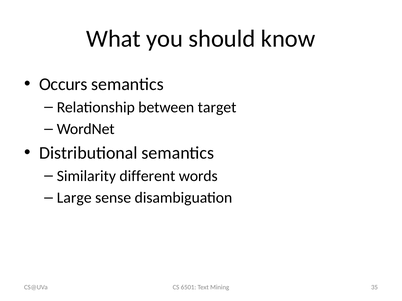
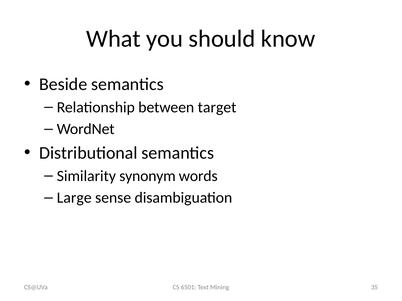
Occurs: Occurs -> Beside
different: different -> synonym
